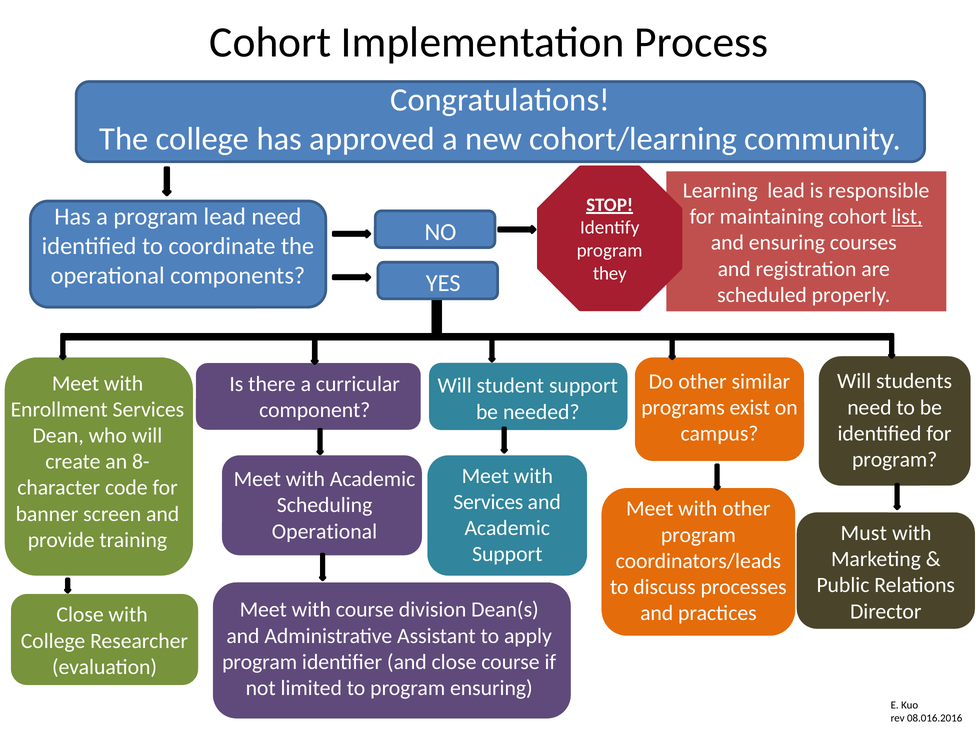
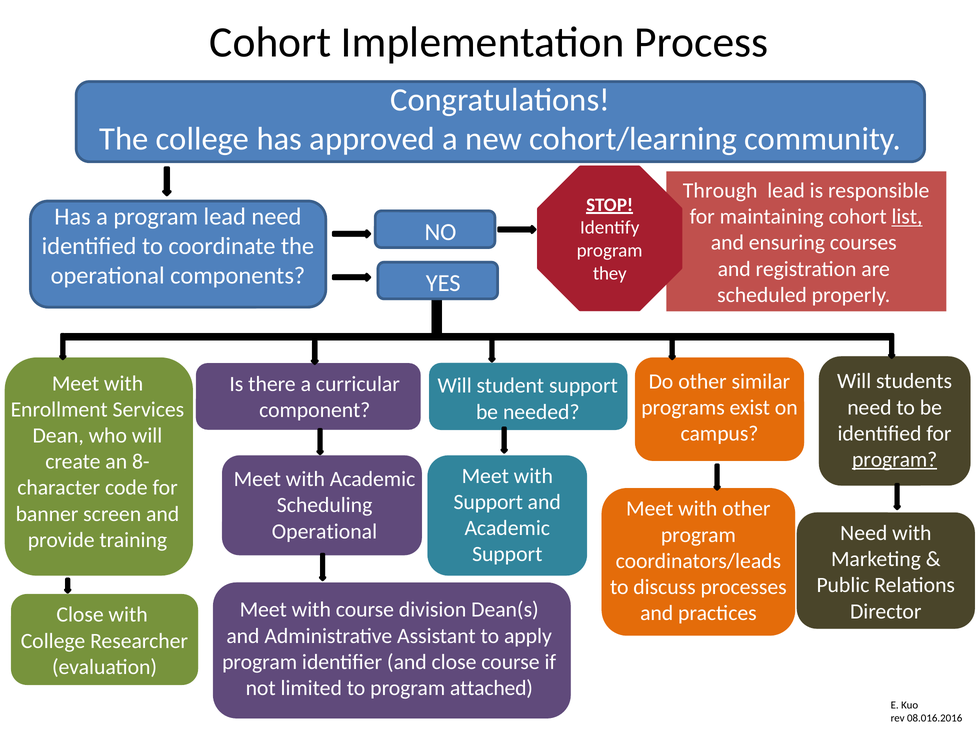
Learning: Learning -> Through
program at (895, 460) underline: none -> present
Services at (488, 502): Services -> Support
training Must: Must -> Need
program ensuring: ensuring -> attached
